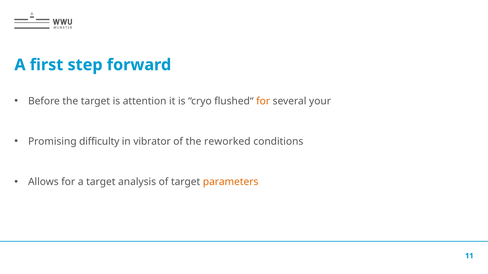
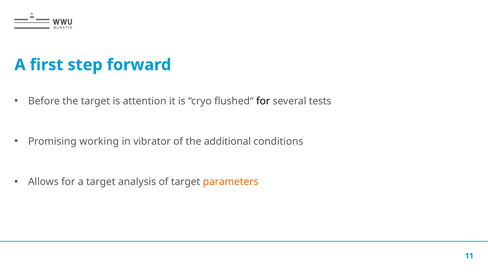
for at (263, 101) colour: orange -> black
your: your -> tests
difficulty: difficulty -> working
reworked: reworked -> additional
